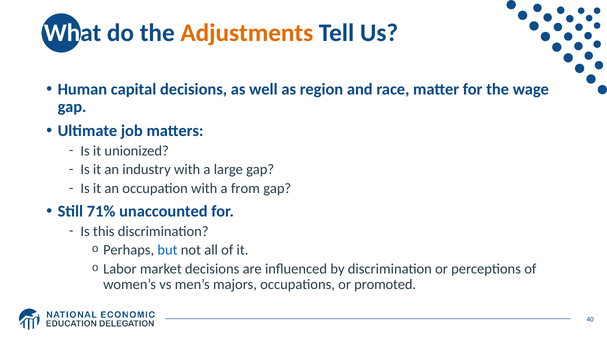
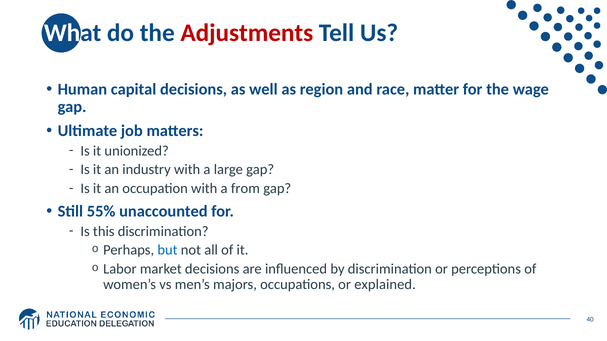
Adjustments colour: orange -> red
71%: 71% -> 55%
promoted: promoted -> explained
